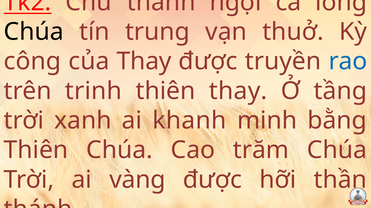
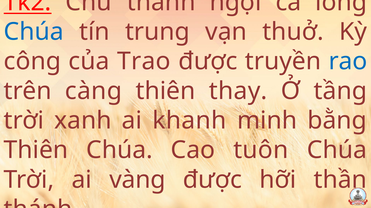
Chúa at (34, 32) colour: black -> blue
của Thay: Thay -> Trao
trinh: trinh -> càng
trăm: trăm -> tuôn
